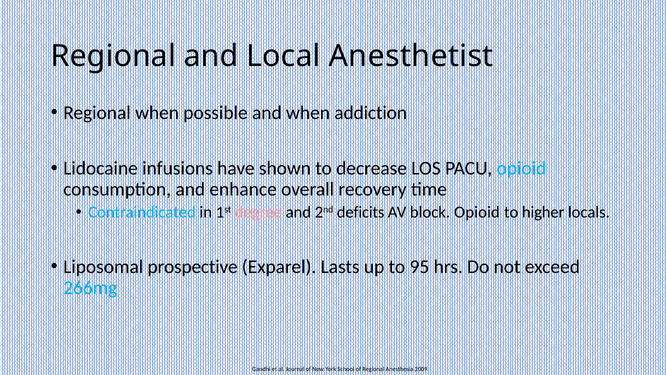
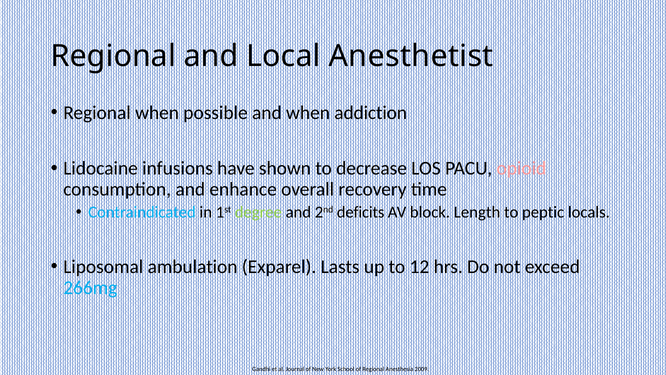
opioid at (521, 168) colour: light blue -> pink
degree colour: pink -> light green
block Opioid: Opioid -> Length
higher: higher -> peptic
prospective: prospective -> ambulation
95: 95 -> 12
